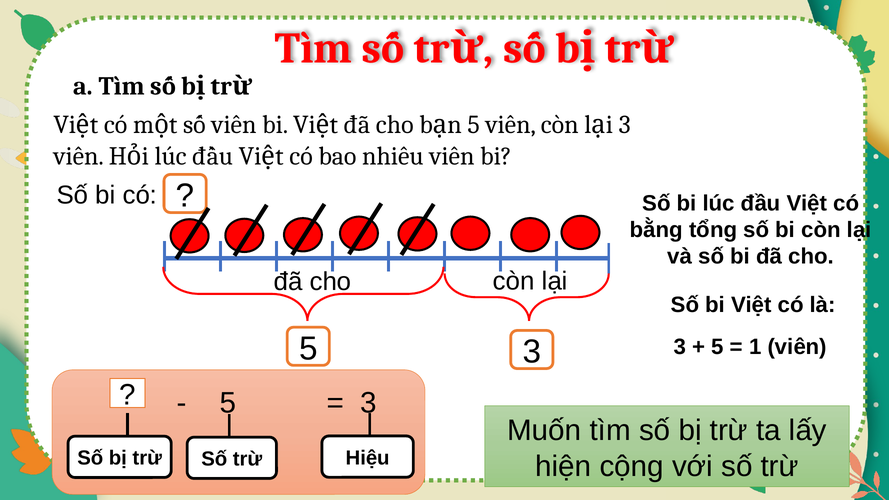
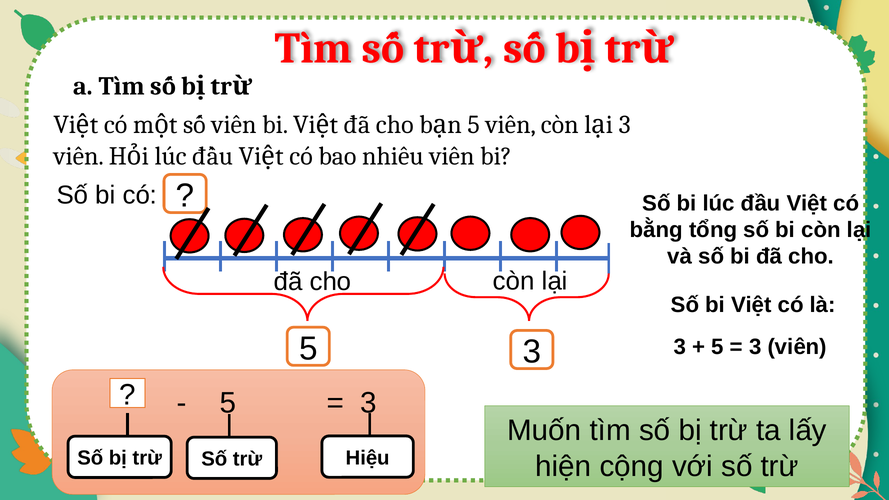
1 at (755, 347): 1 -> 3
